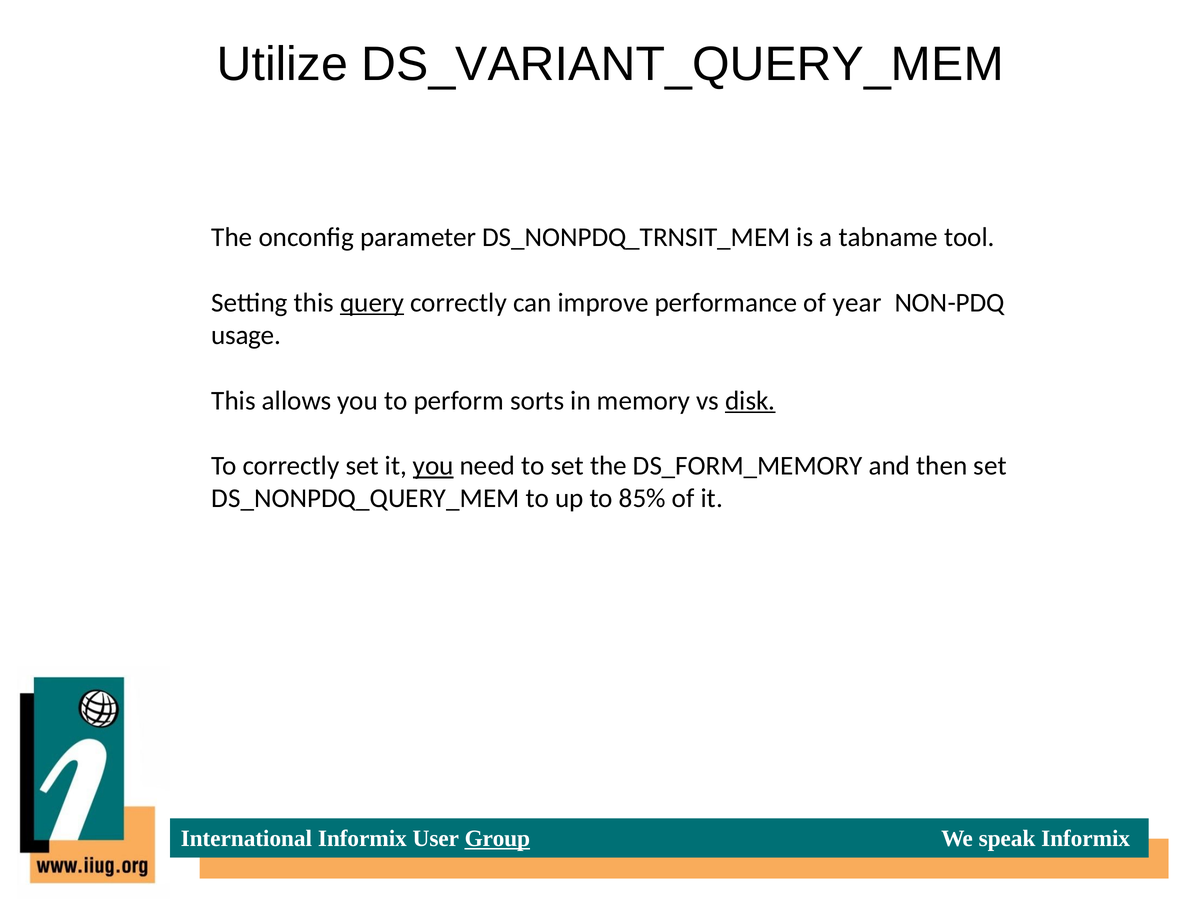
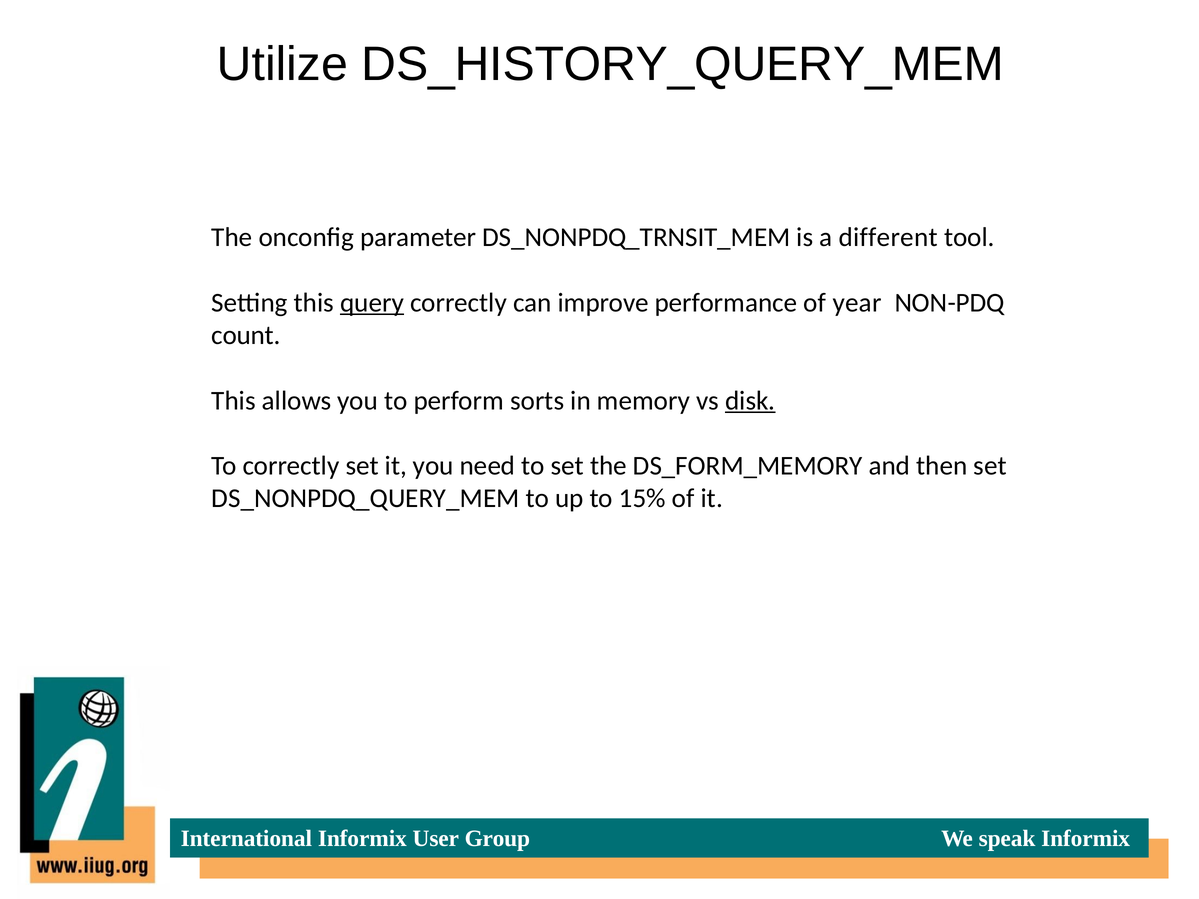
DS_VARIANT_QUERY_MEM: DS_VARIANT_QUERY_MEM -> DS_HISTORY_QUERY_MEM
tabname: tabname -> different
usage: usage -> count
you at (433, 466) underline: present -> none
85%: 85% -> 15%
Group underline: present -> none
